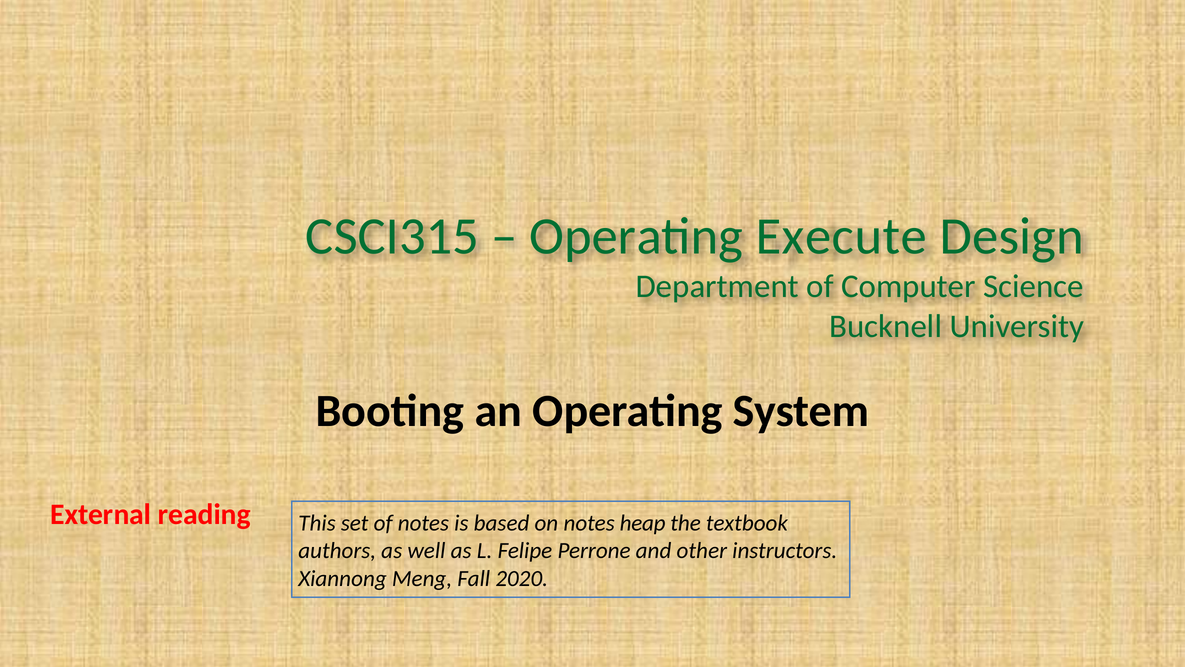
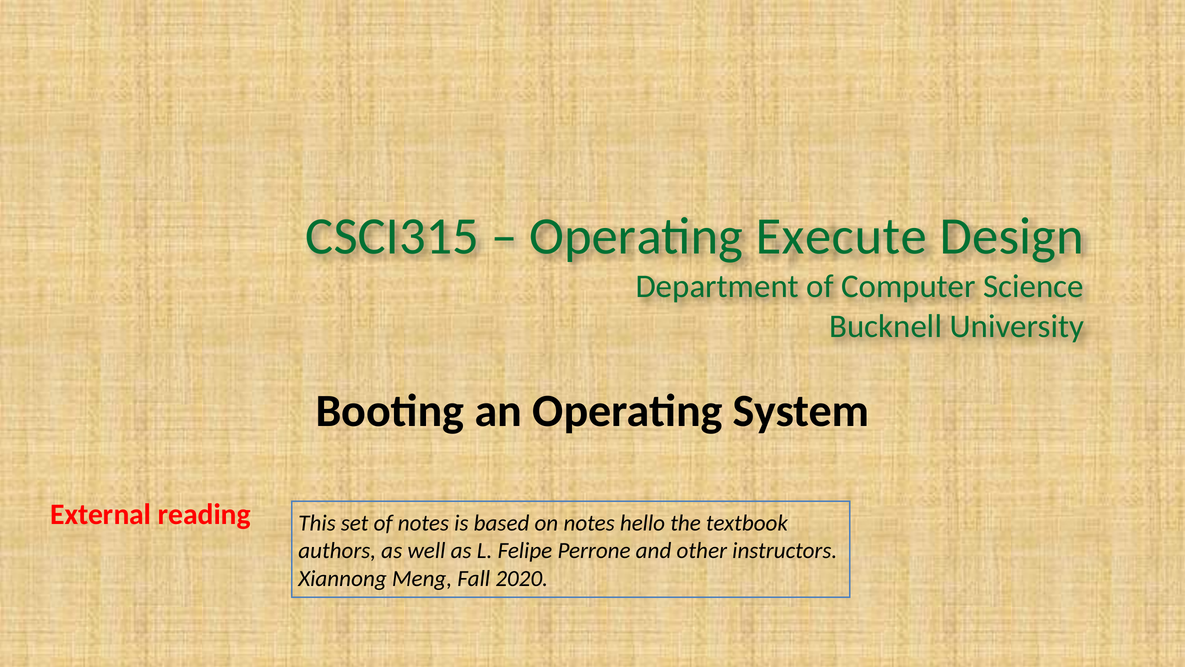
heap: heap -> hello
